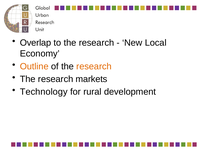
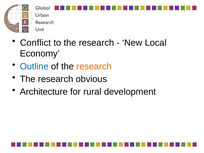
Overlap: Overlap -> Conflict
Outline colour: orange -> blue
markets: markets -> obvious
Technology: Technology -> Architecture
